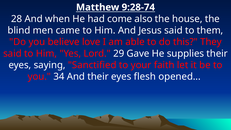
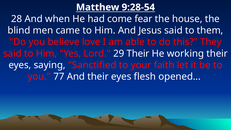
9:28-74: 9:28-74 -> 9:28-54
also: also -> fear
29 Gave: Gave -> Their
supplies: supplies -> working
34: 34 -> 77
